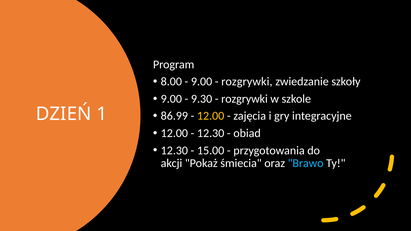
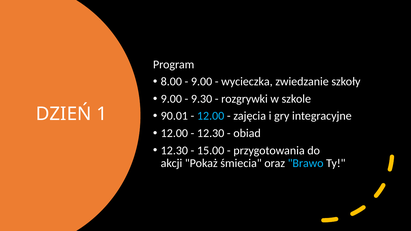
rozgrywki at (247, 82): rozgrywki -> wycieczka
86.99: 86.99 -> 90.01
12.00 at (211, 116) colour: yellow -> light blue
